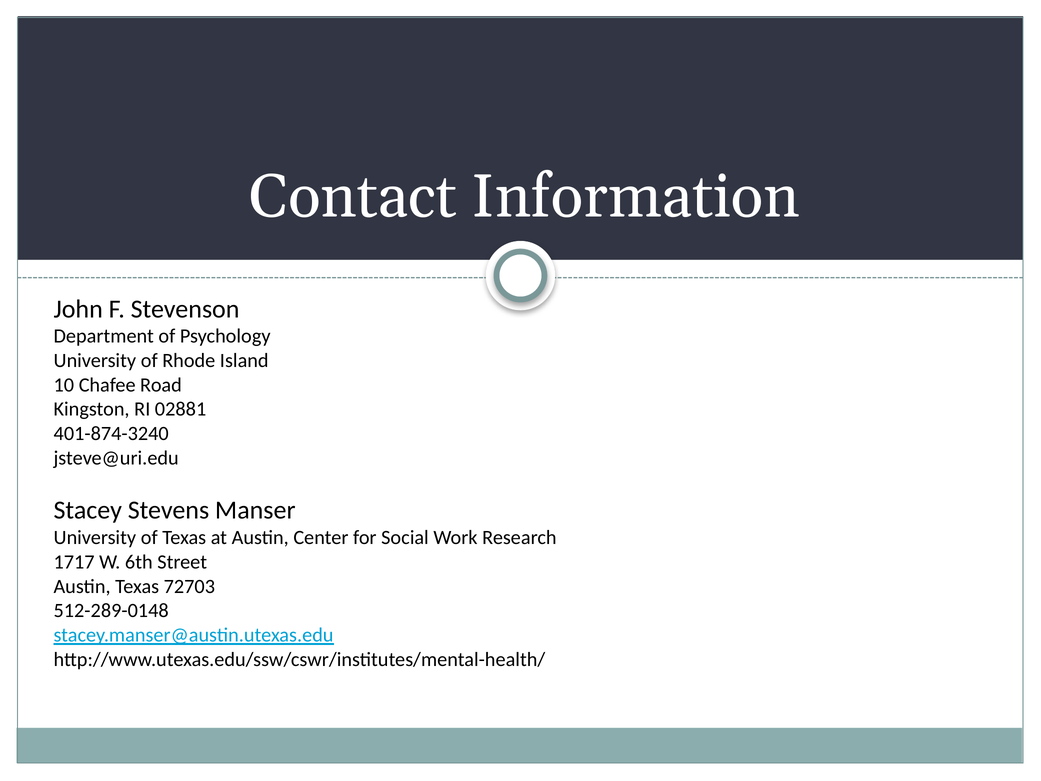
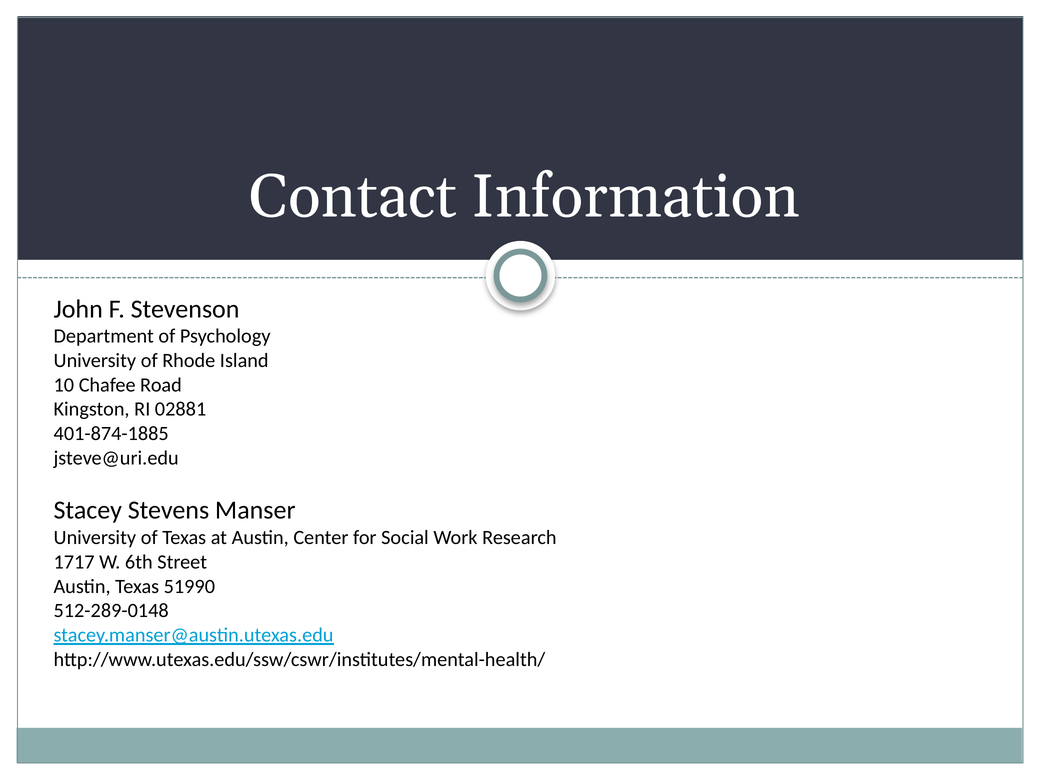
401-874-3240: 401-874-3240 -> 401-874-1885
72703: 72703 -> 51990
